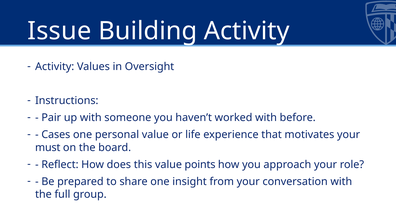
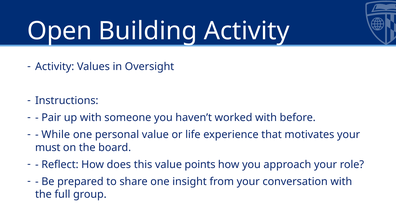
Issue: Issue -> Open
Cases: Cases -> While
